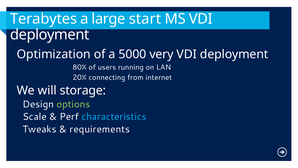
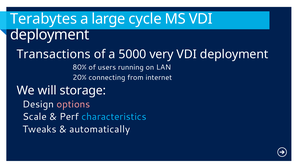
start: start -> cycle
Optimization: Optimization -> Transactions
options colour: light green -> pink
requirements: requirements -> automatically
